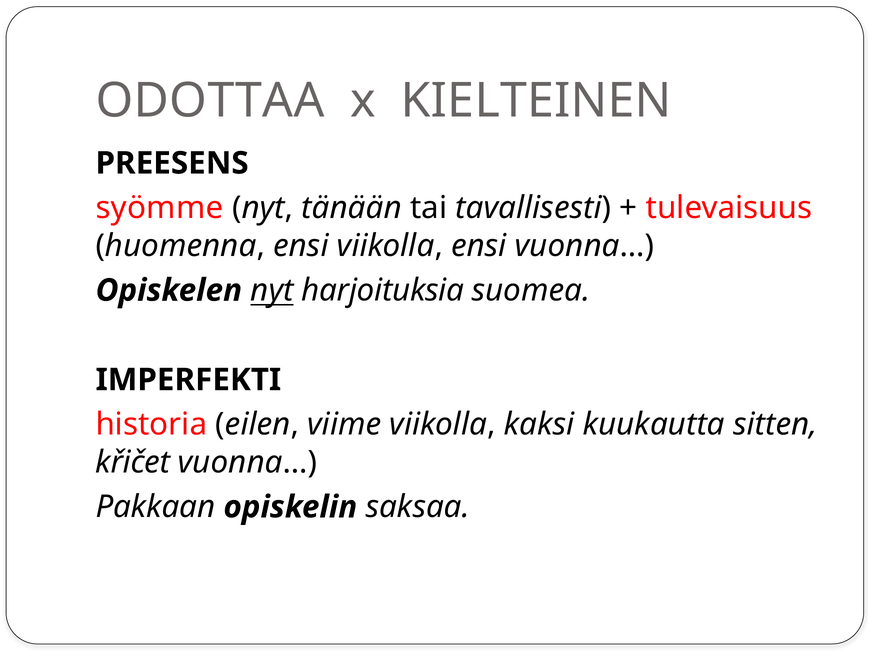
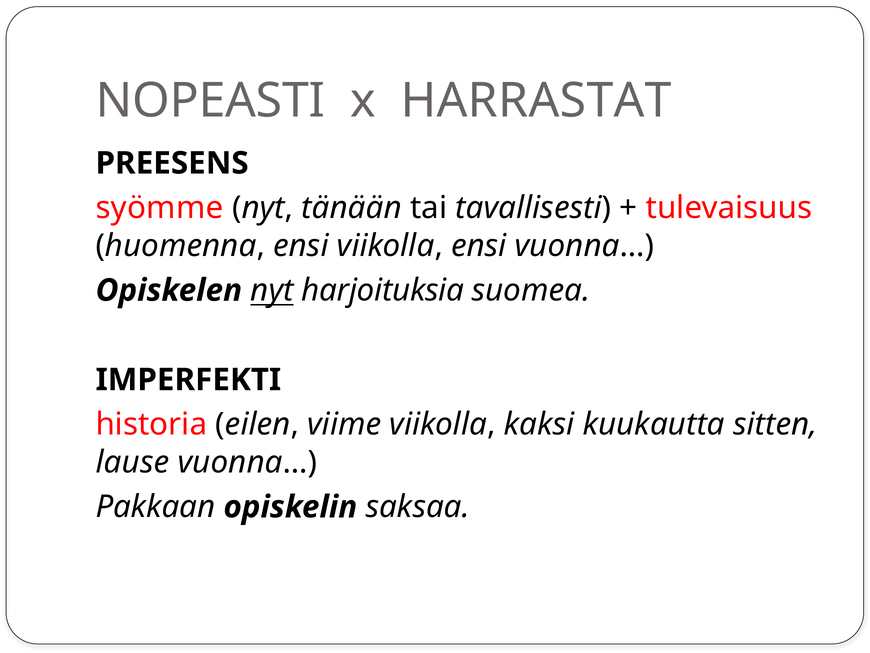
ODOTTAA: ODOTTAA -> NOPEASTI
KIELTEINEN: KIELTEINEN -> HARRASTAT
křičet: křičet -> lause
